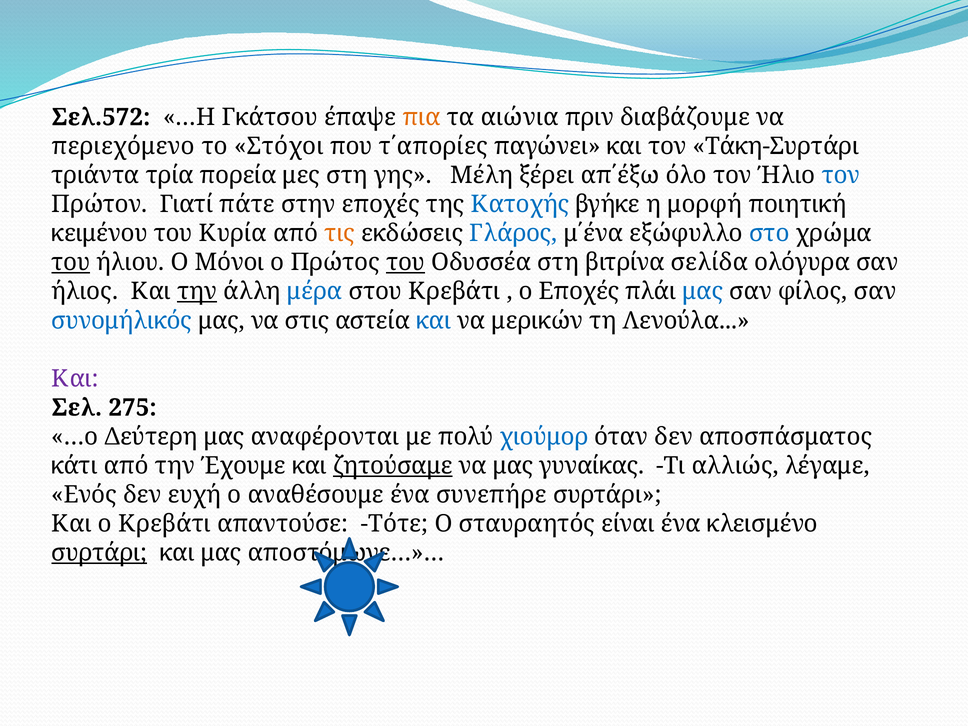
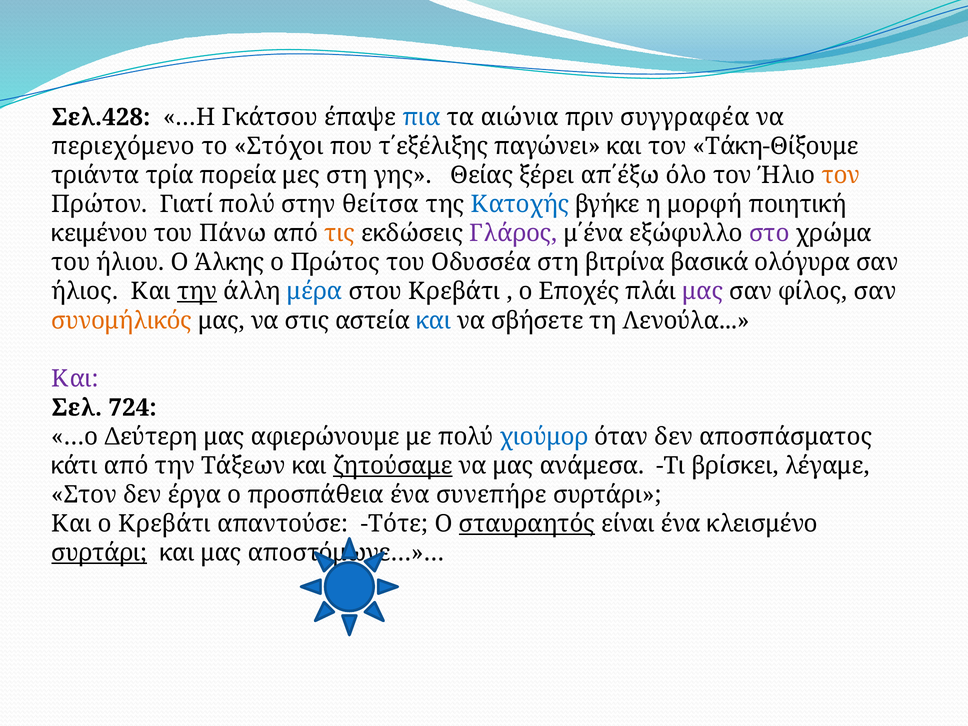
Σελ.572: Σελ.572 -> Σελ.428
πια colour: orange -> blue
διαβάζουμε: διαβάζουμε -> συγγραφέα
τ΄απορίες: τ΄απορίες -> τ΄εξέλιξης
Τάκη-Συρτάρι: Τάκη-Συρτάρι -> Τάκη-Θίξουμε
Μέλη: Μέλη -> Θείας
τον at (841, 175) colour: blue -> orange
Γιατί πάτε: πάτε -> πολύ
στην εποχές: εποχές -> θείτσα
Κυρία: Κυρία -> Πάνω
Γλάρος colour: blue -> purple
στο colour: blue -> purple
του at (71, 262) underline: present -> none
Μόνοι: Μόνοι -> Άλκης
του at (406, 262) underline: present -> none
σελίδα: σελίδα -> βασικά
μας at (703, 291) colour: blue -> purple
συνομήλικός colour: blue -> orange
μερικών: μερικών -> σβήσετε
275: 275 -> 724
αναφέρονται: αναφέρονται -> αφιερώνουμε
Έχουμε: Έχουμε -> Τάξεων
γυναίκας: γυναίκας -> ανάμεσα
αλλιώς: αλλιώς -> βρίσκει
Ενός: Ενός -> Στον
ευχή: ευχή -> έργα
αναθέσουμε: αναθέσουμε -> προσπάθεια
σταυραητός underline: none -> present
